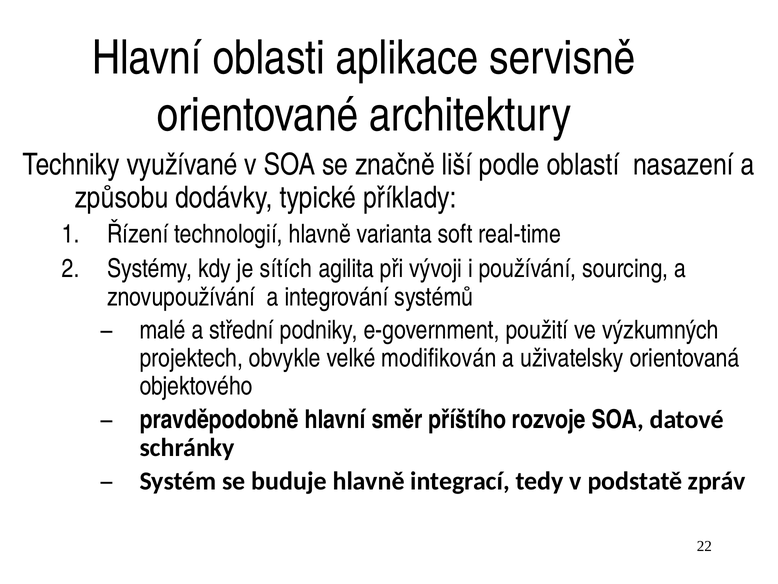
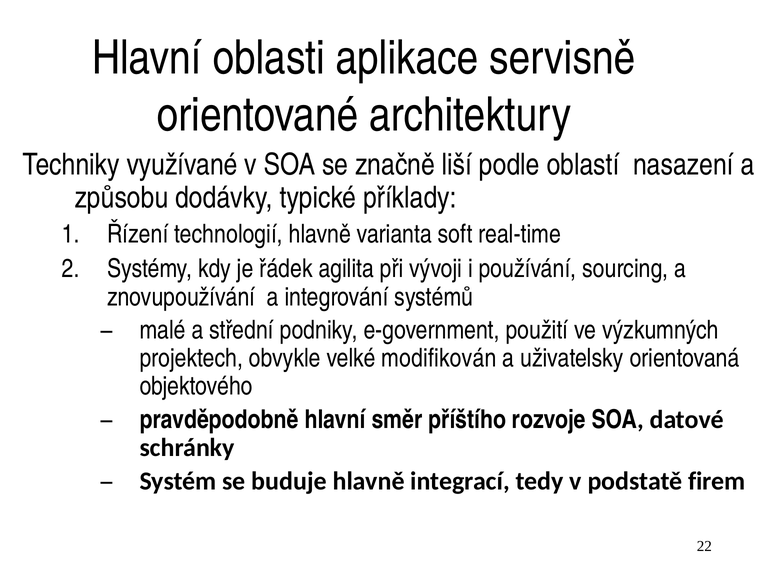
sítích: sítích -> řádek
zpráv: zpráv -> firem
